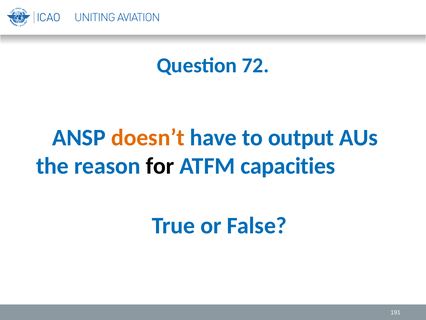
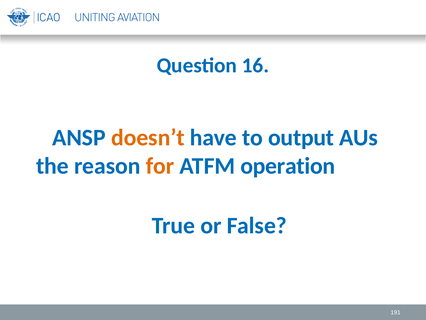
72: 72 -> 16
for colour: black -> orange
capacities: capacities -> operation
